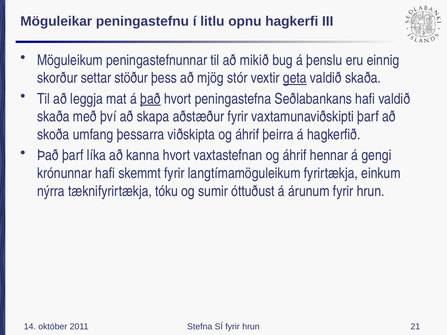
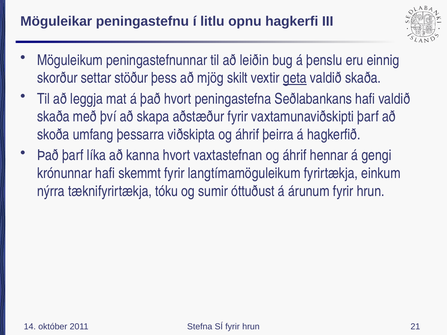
mikið: mikið -> leiðin
stór: stór -> skilt
það at (150, 99) underline: present -> none
